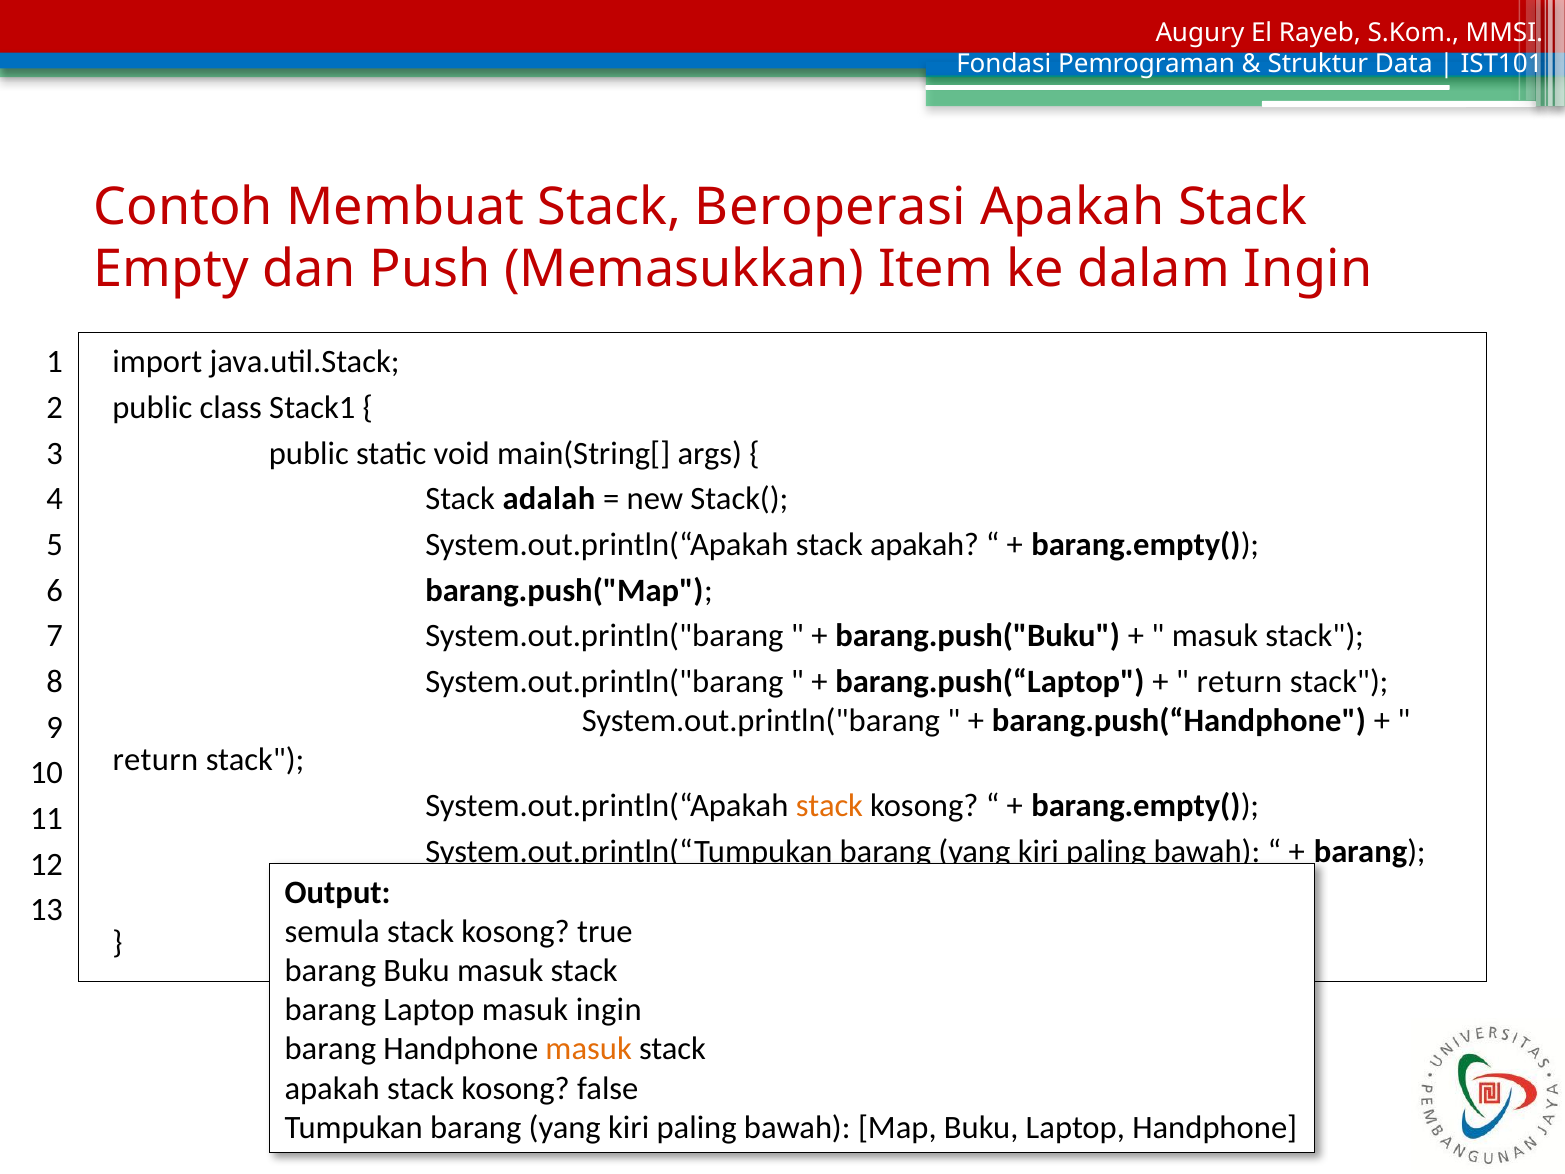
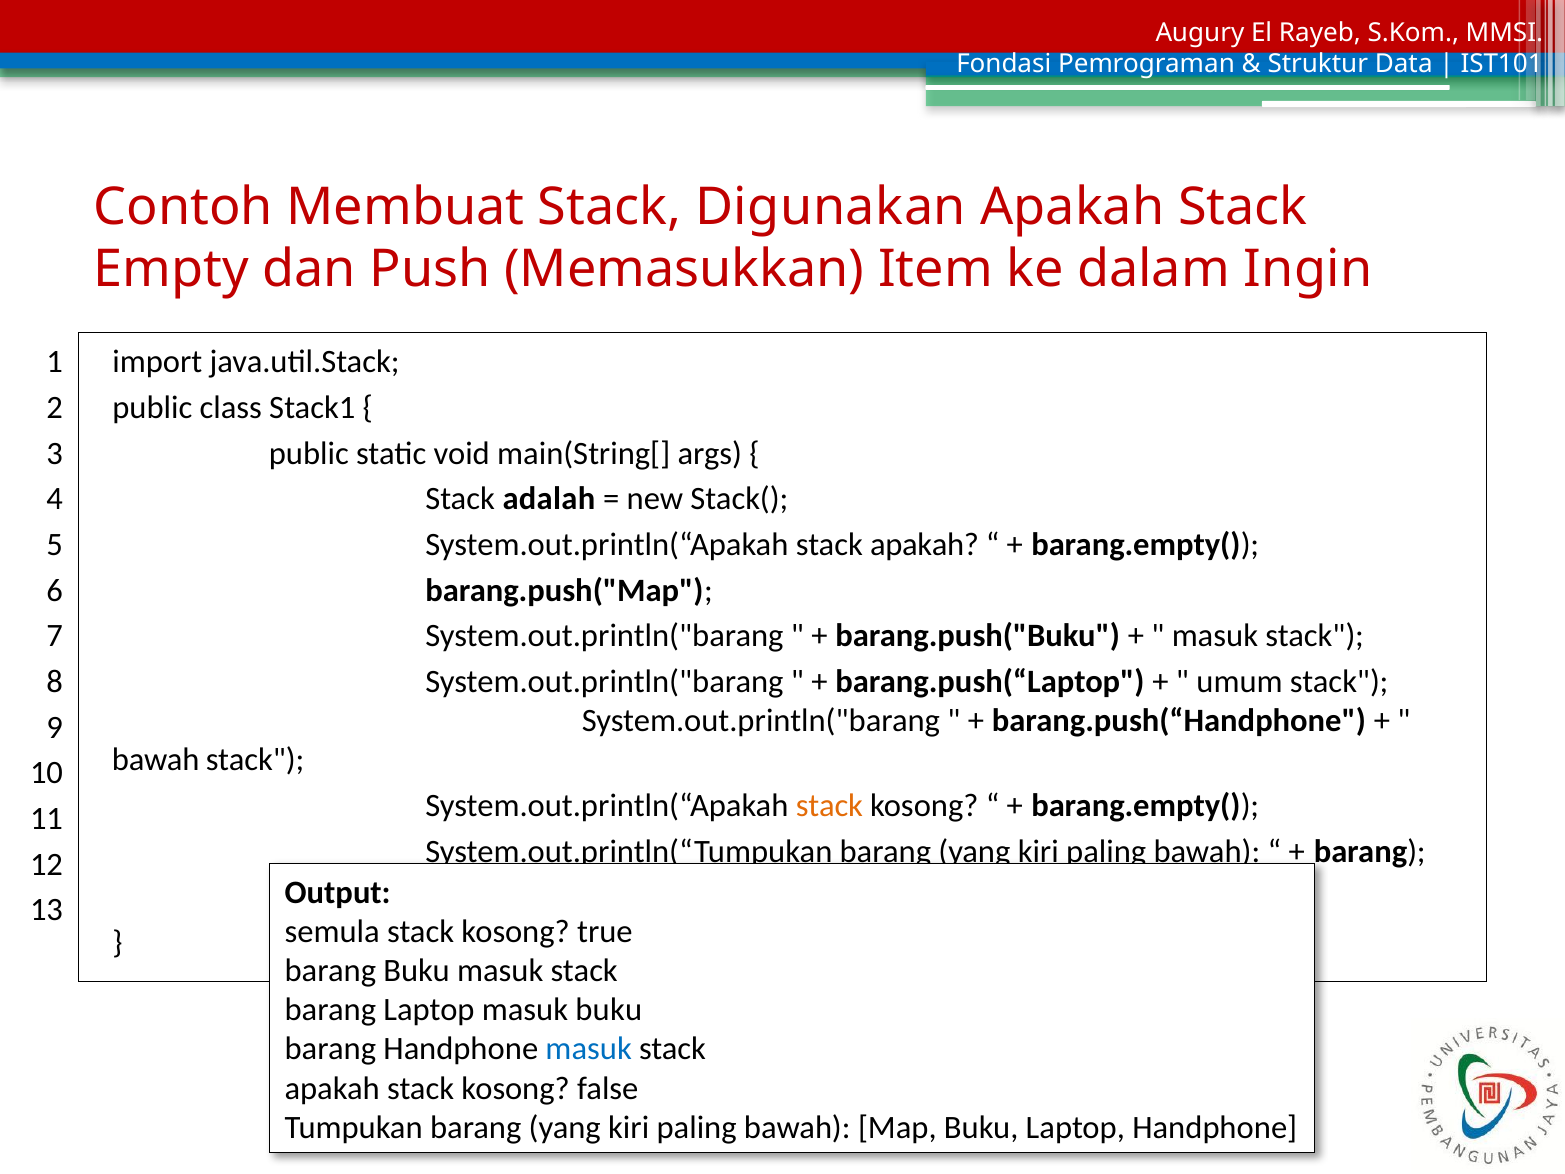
Beroperasi: Beroperasi -> Digunakan
return at (1239, 682): return -> umum
return at (155, 760): return -> bawah
masuk ingin: ingin -> buku
masuk at (589, 1049) colour: orange -> blue
